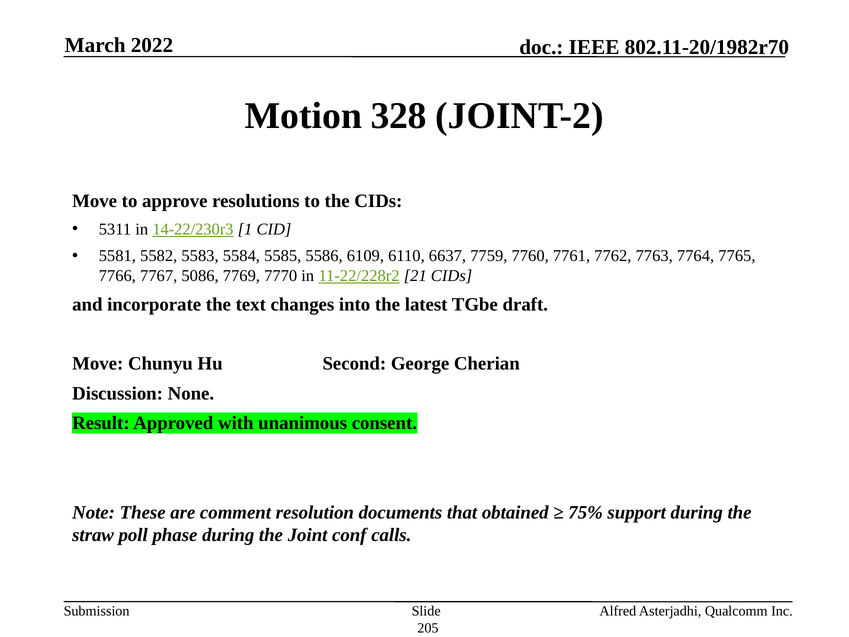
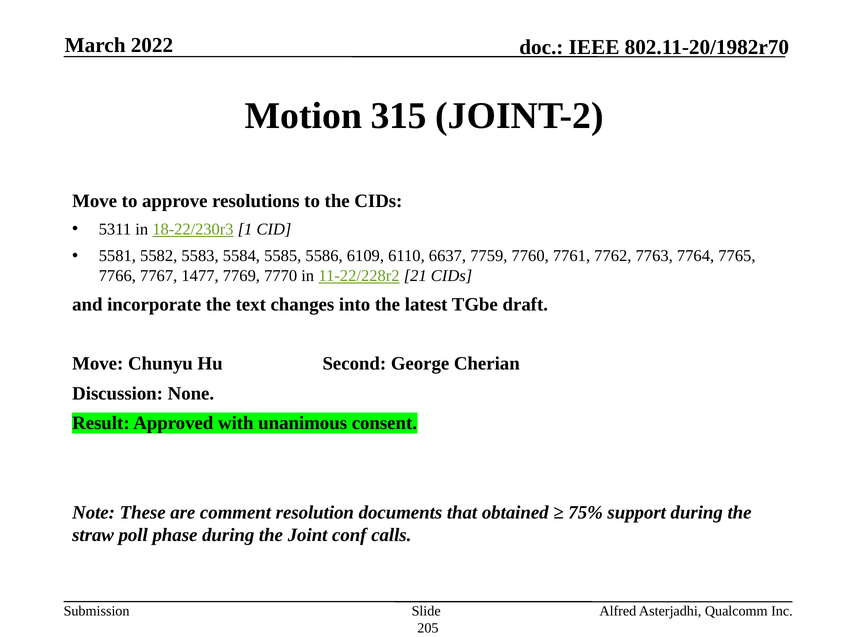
328: 328 -> 315
14-22/230r3: 14-22/230r3 -> 18-22/230r3
5086: 5086 -> 1477
